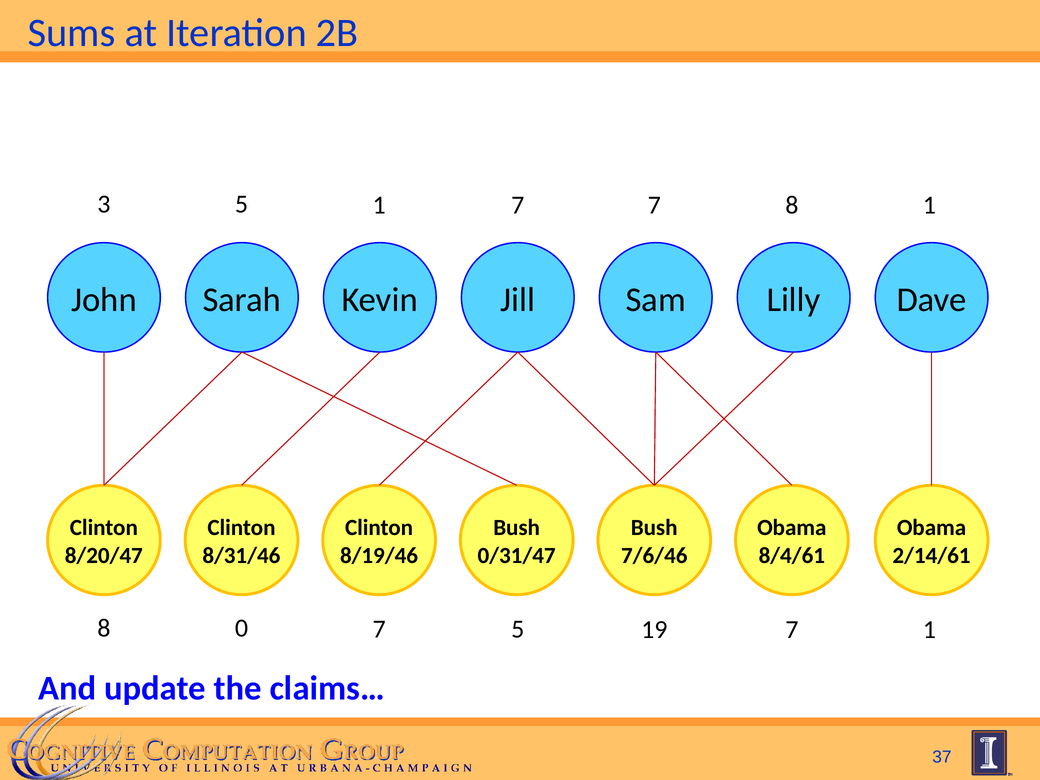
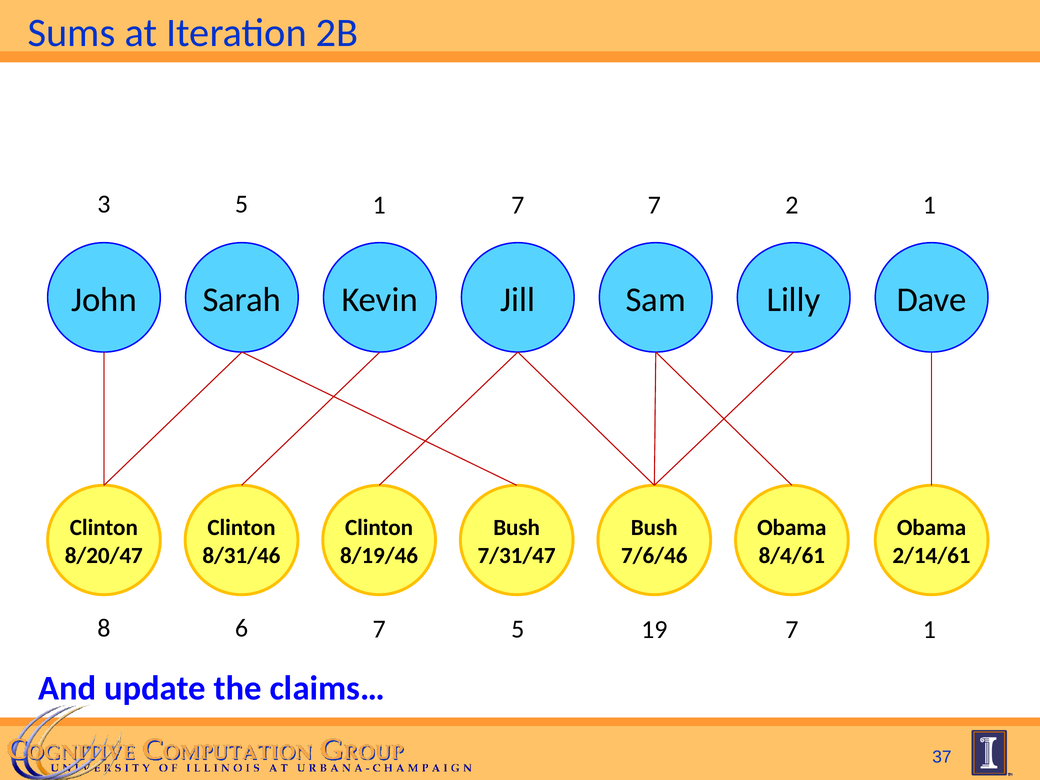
7 8: 8 -> 2
0/31/47: 0/31/47 -> 7/31/47
0: 0 -> 6
